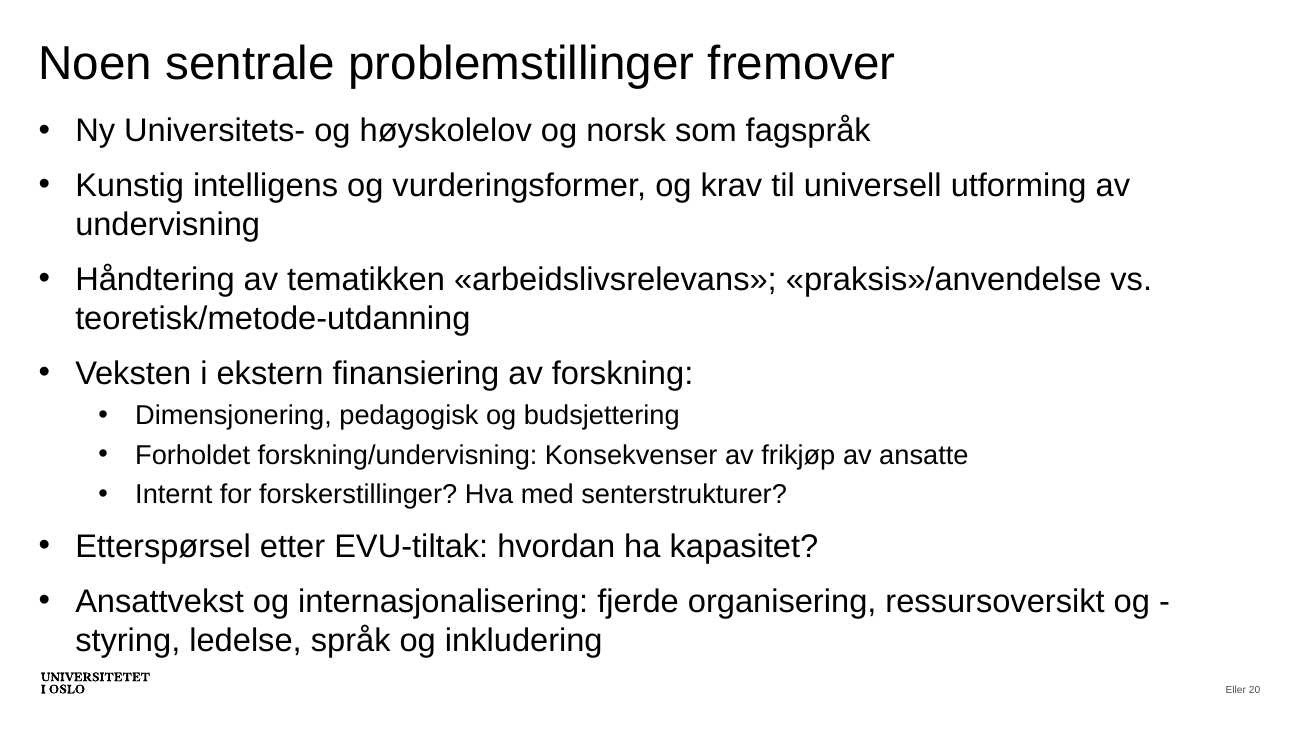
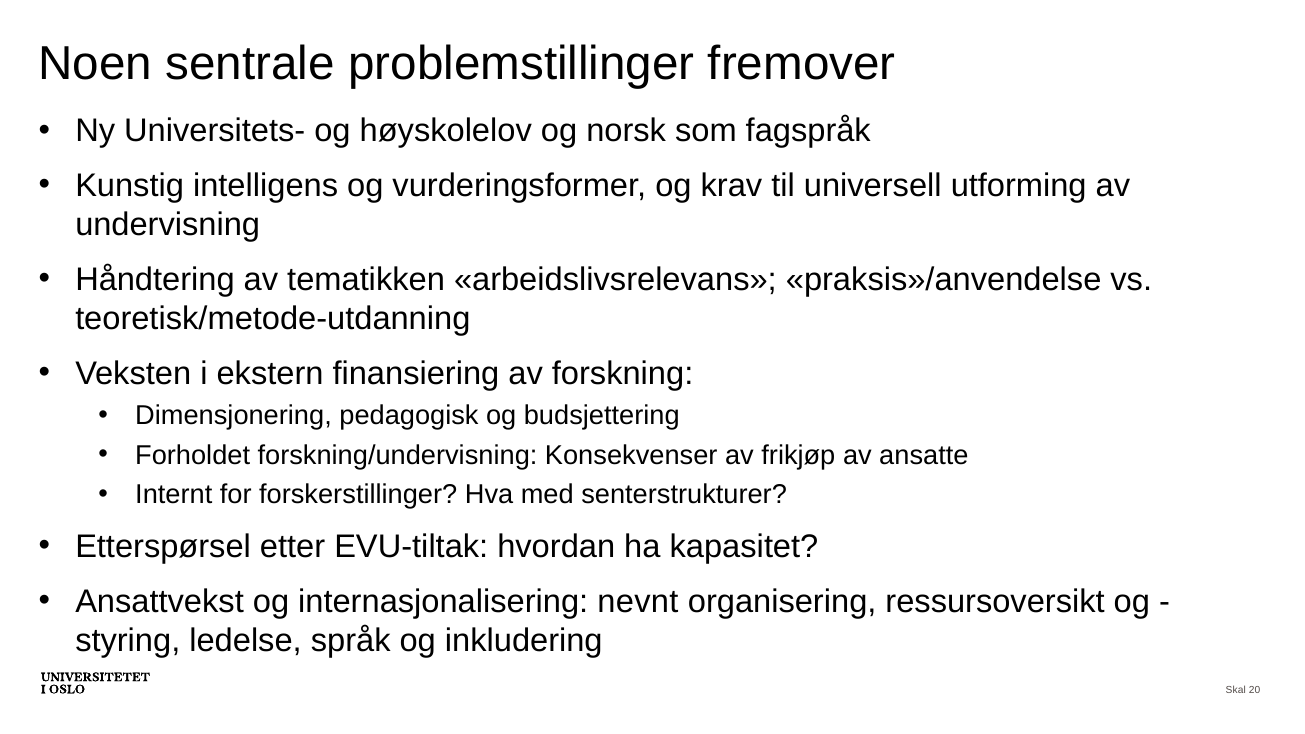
fjerde: fjerde -> nevnt
Eller: Eller -> Skal
